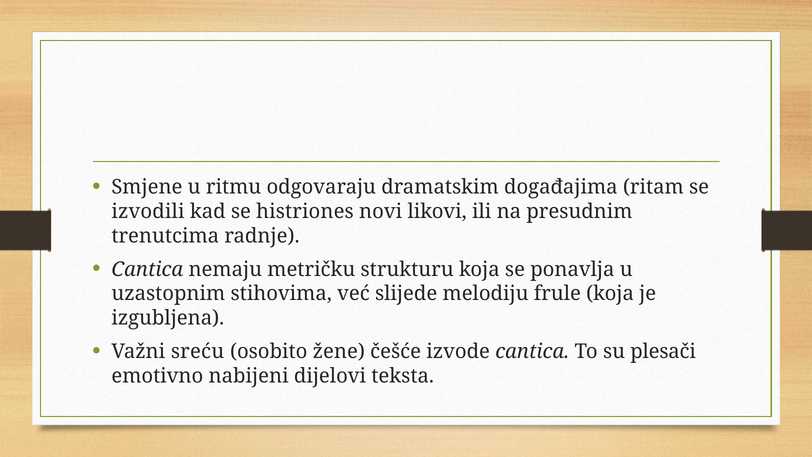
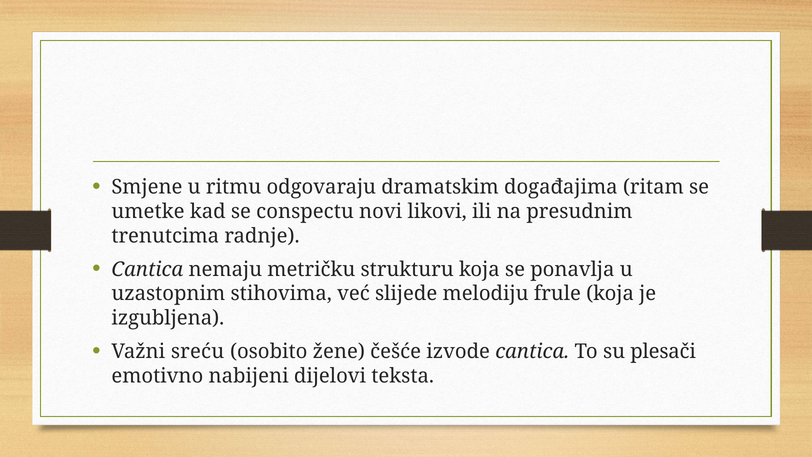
izvodili: izvodili -> umetke
histriones: histriones -> conspectu
